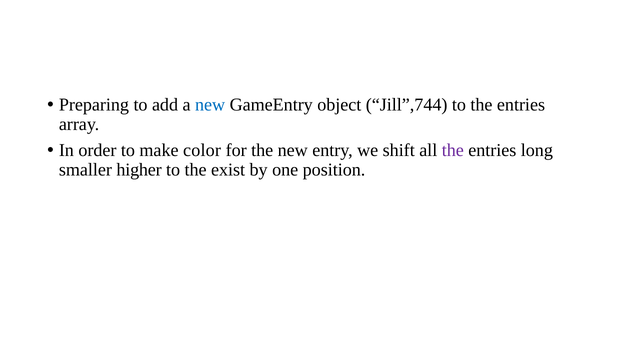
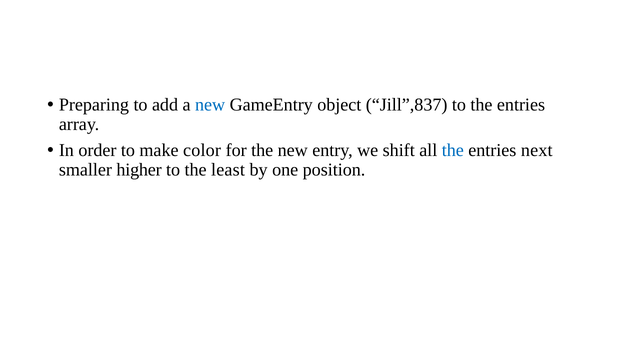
Jill”,744: Jill”,744 -> Jill”,837
the at (453, 150) colour: purple -> blue
long: long -> next
exist: exist -> least
